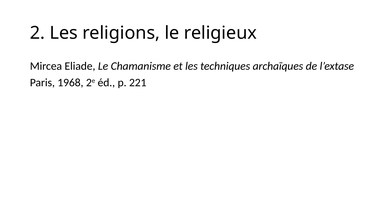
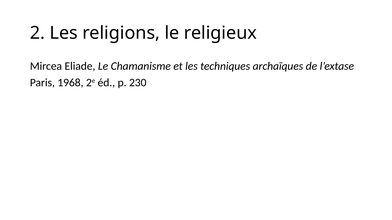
221: 221 -> 230
